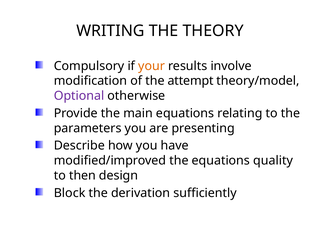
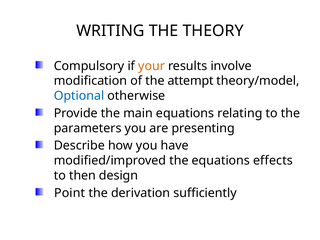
Optional colour: purple -> blue
quality: quality -> effects
Block: Block -> Point
